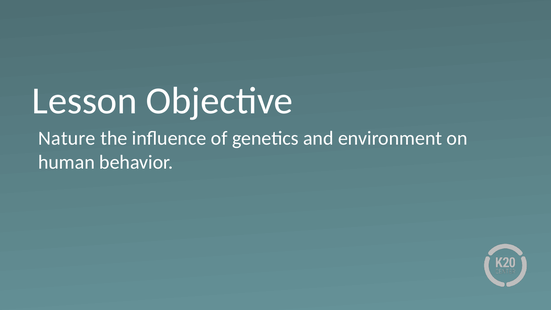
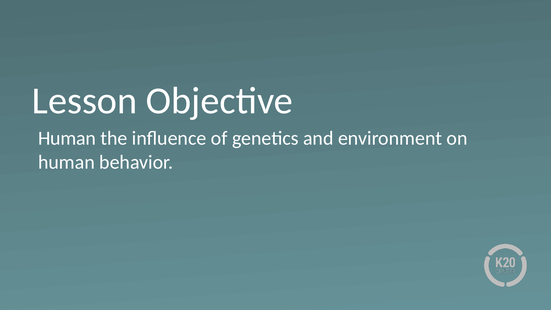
Nature at (67, 138): Nature -> Human
